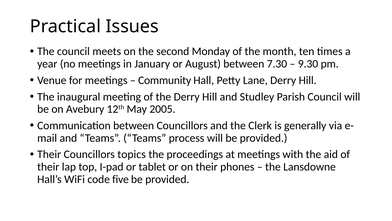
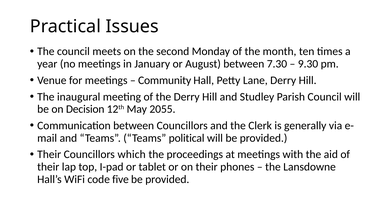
Avebury: Avebury -> Decision
2005: 2005 -> 2055
process: process -> political
topics: topics -> which
